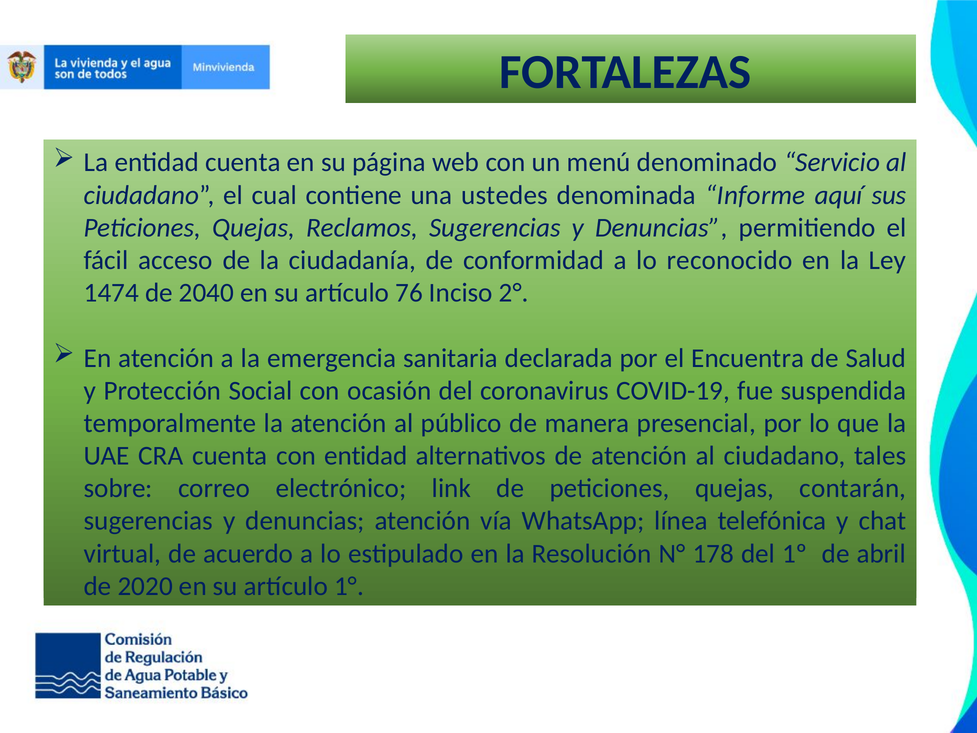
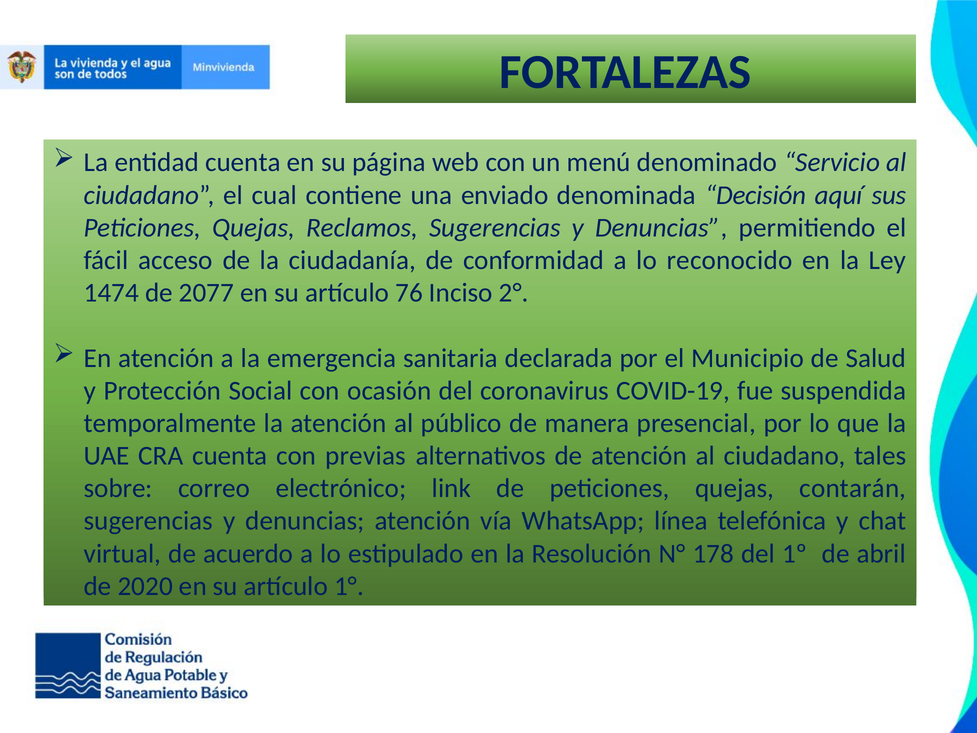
ustedes: ustedes -> enviado
Informe: Informe -> Decisión
2040: 2040 -> 2077
Encuentra: Encuentra -> Municipio
con entidad: entidad -> previas
